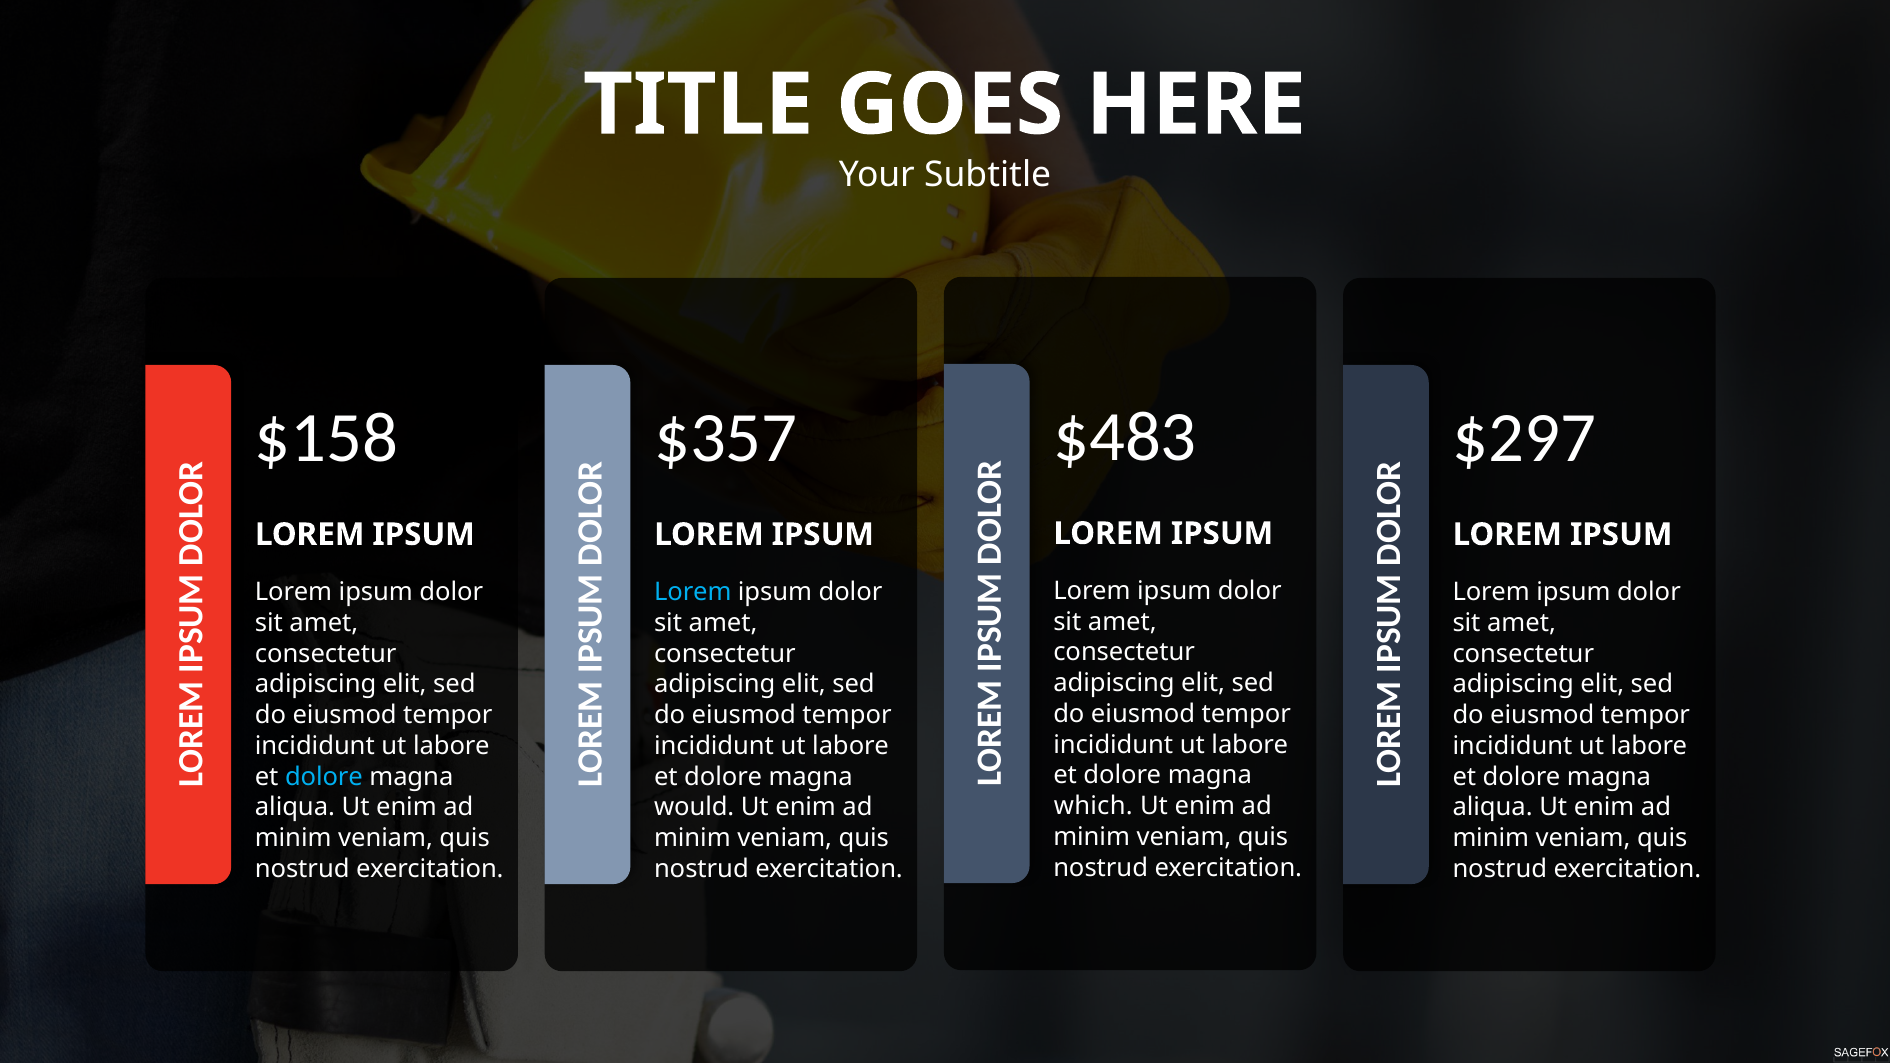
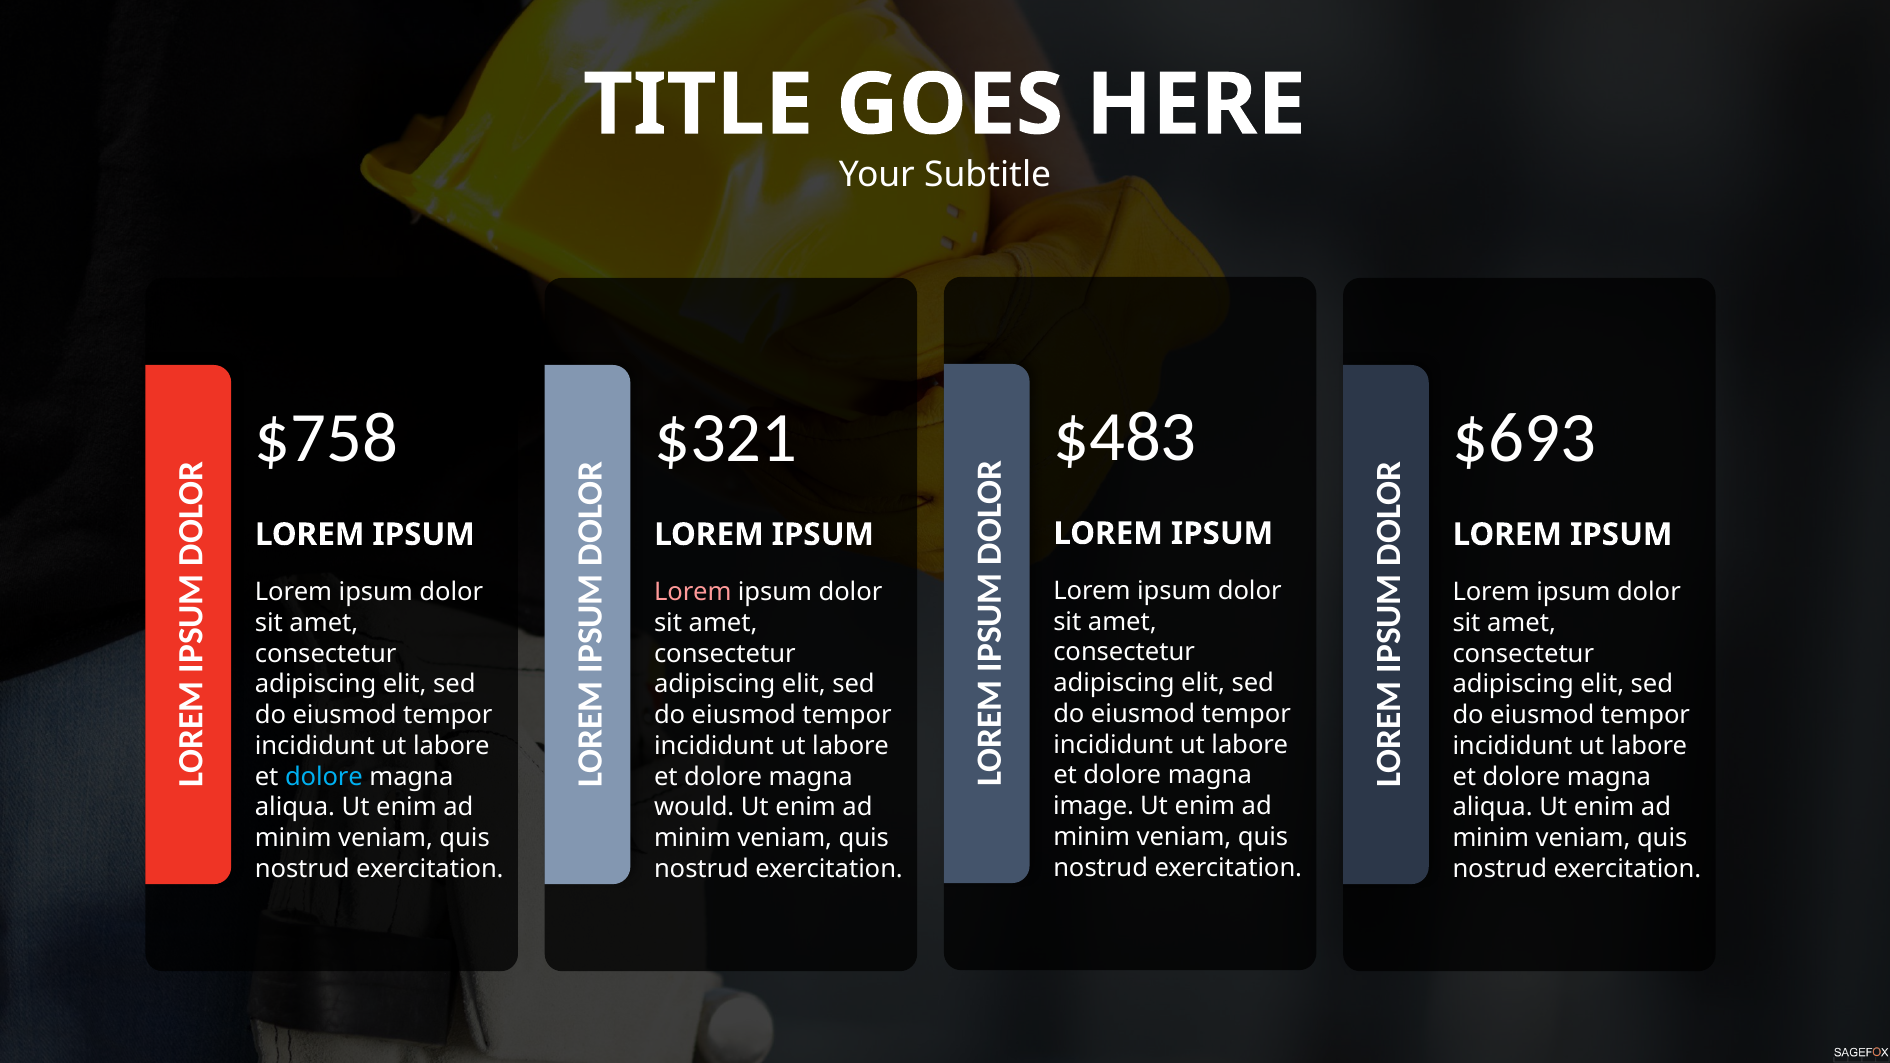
$158: $158 -> $758
$357: $357 -> $321
$297: $297 -> $693
Lorem at (693, 592) colour: light blue -> pink
which: which -> image
